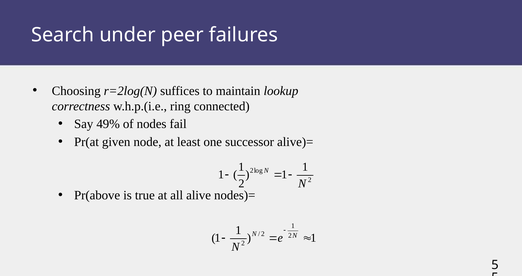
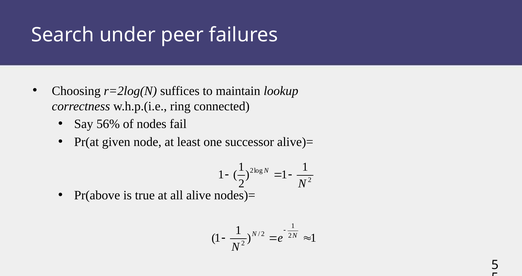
49%: 49% -> 56%
